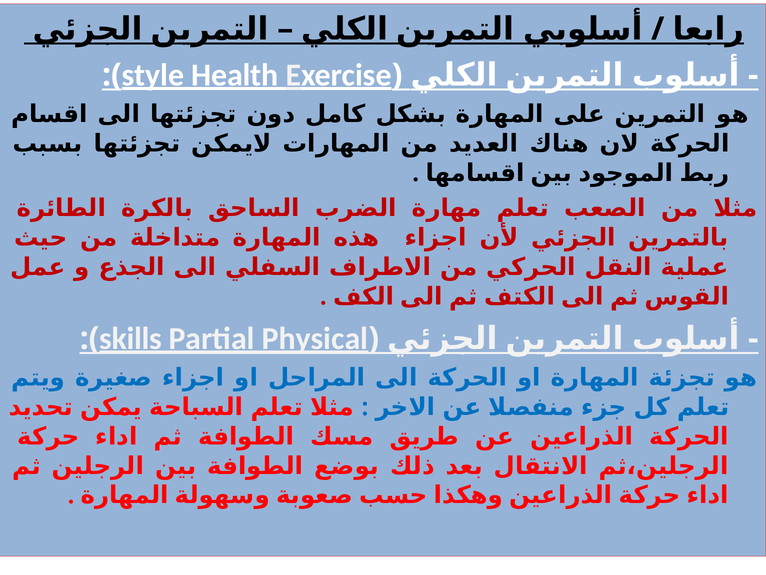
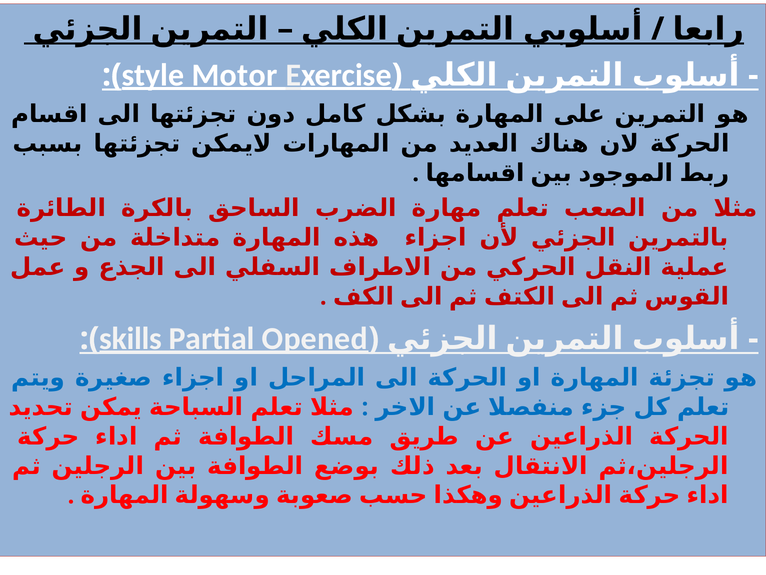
Health: Health -> Motor
Physical: Physical -> Opened
